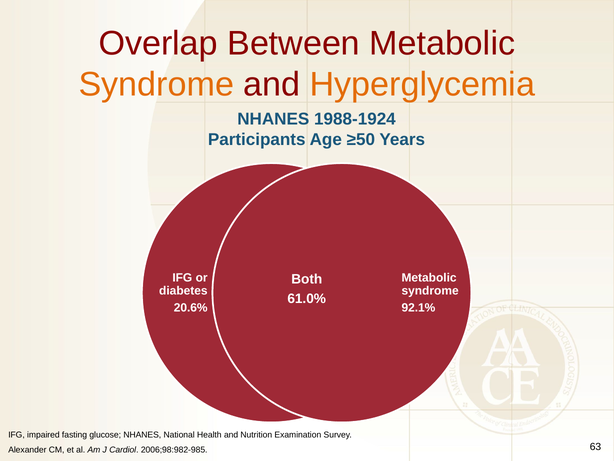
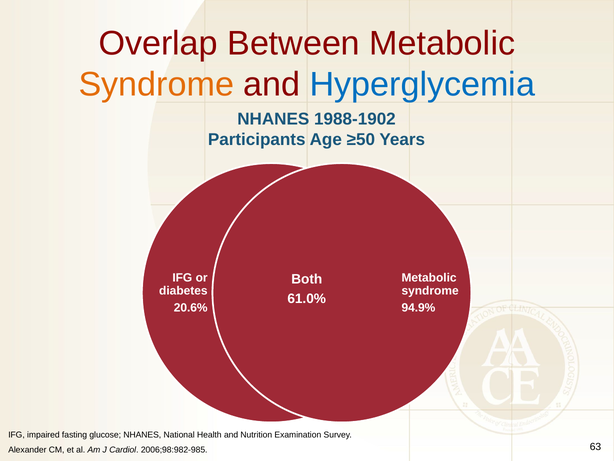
Hyperglycemia colour: orange -> blue
1988-1924: 1988-1924 -> 1988-1902
92.1%: 92.1% -> 94.9%
